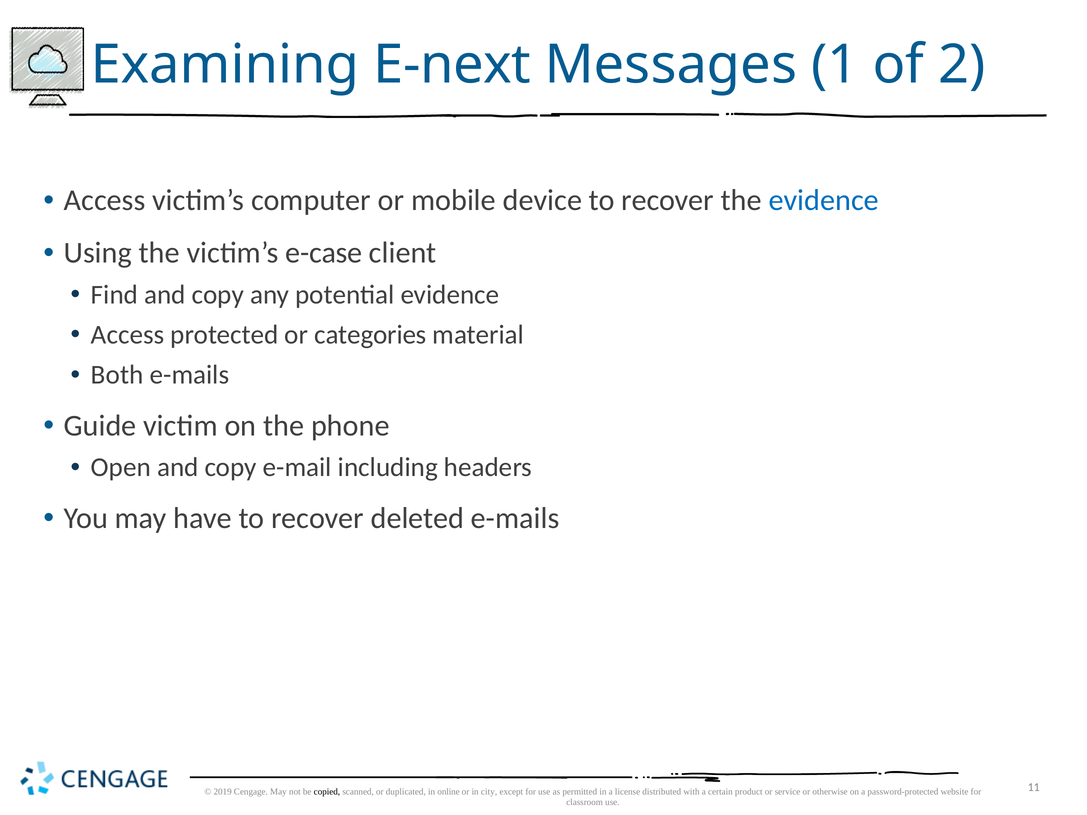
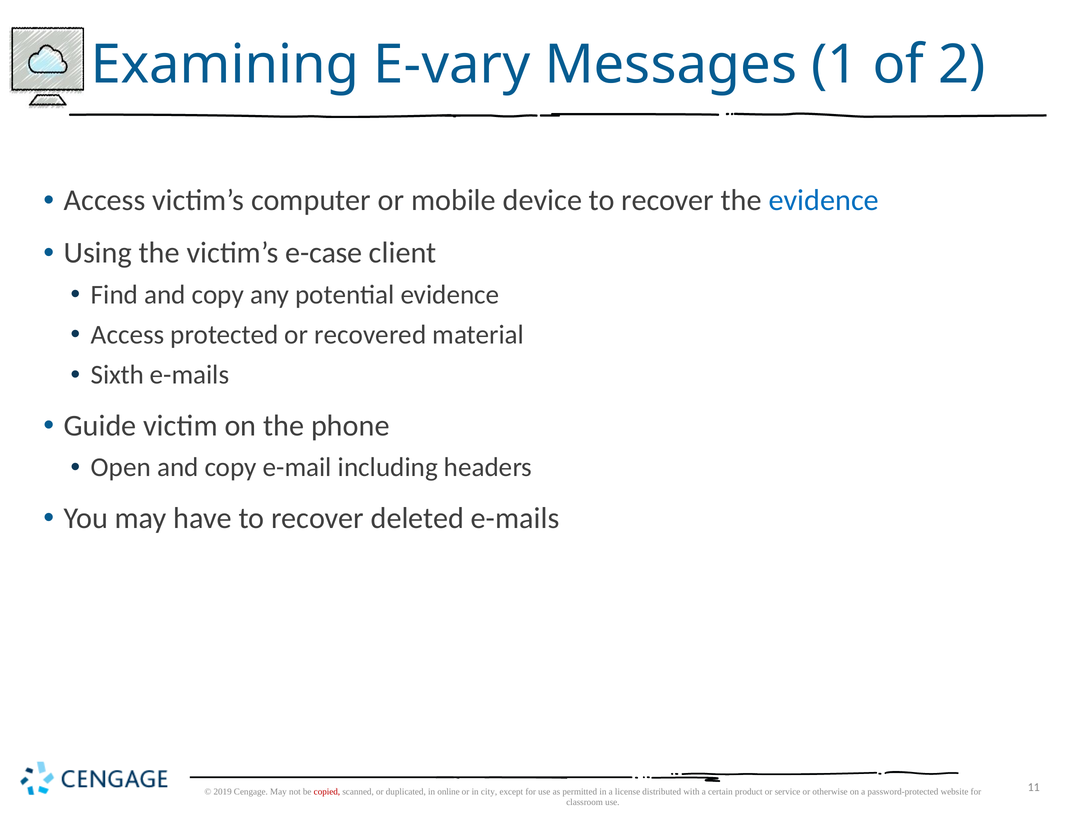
E-next: E-next -> E-vary
categories: categories -> recovered
Both: Both -> Sixth
copied colour: black -> red
